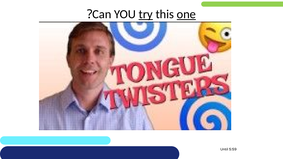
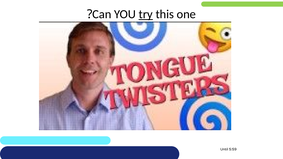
one underline: present -> none
